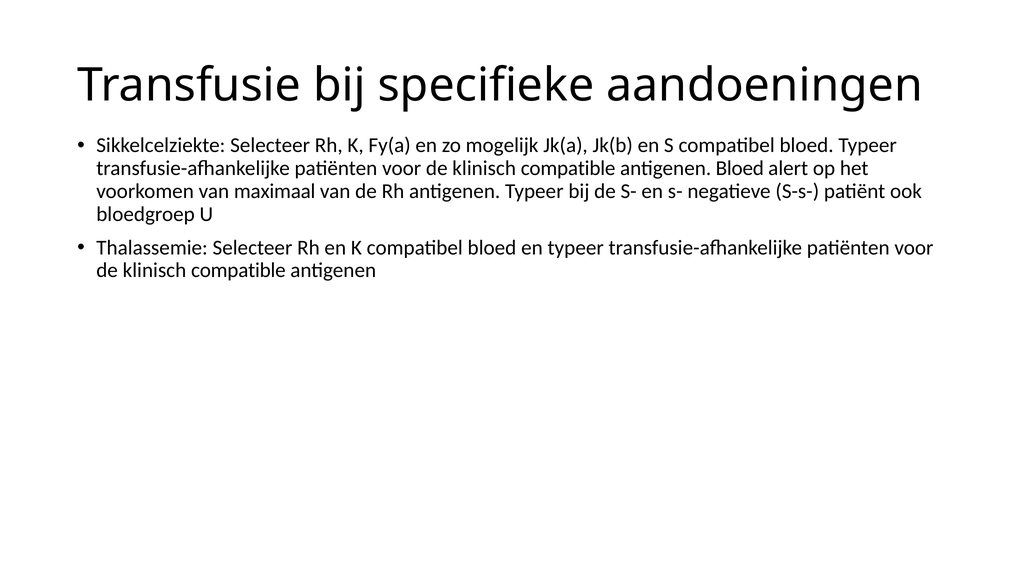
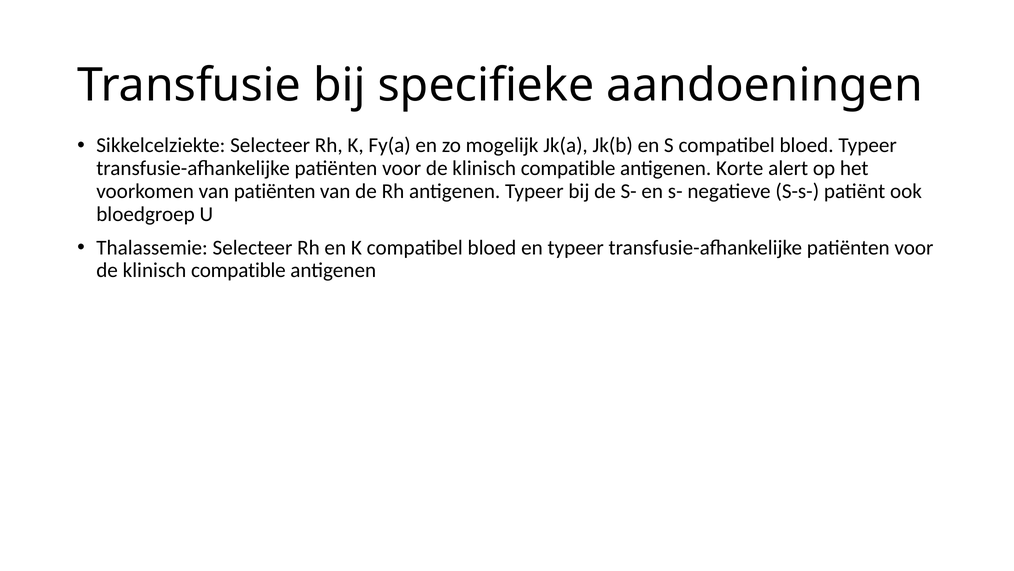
antigenen Bloed: Bloed -> Korte
van maximaal: maximaal -> patiënten
